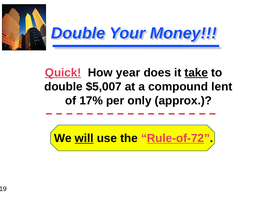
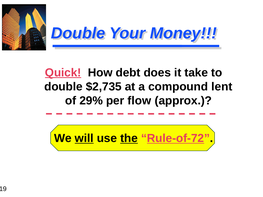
year: year -> debt
take underline: present -> none
$5,007: $5,007 -> $2,735
17%: 17% -> 29%
only: only -> flow
the underline: none -> present
